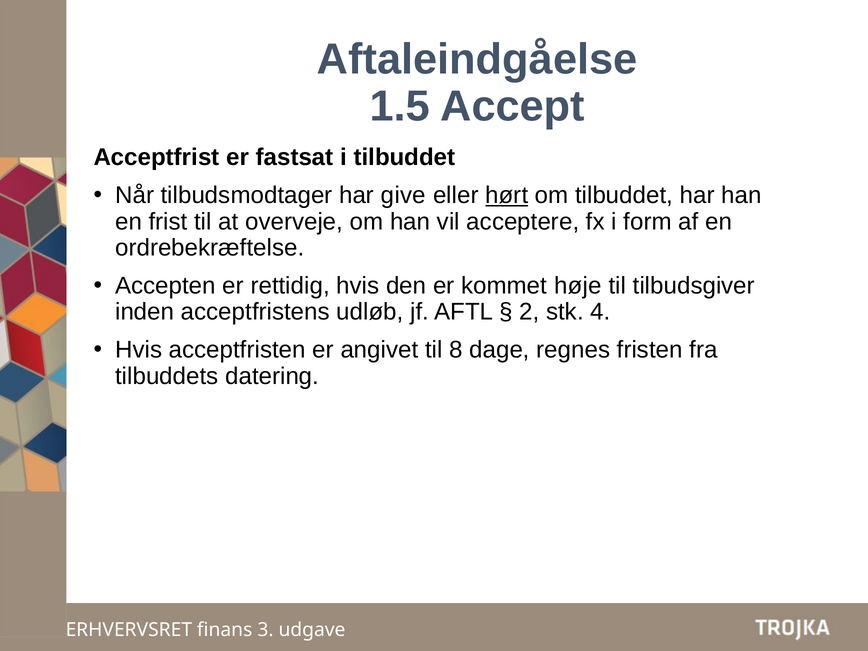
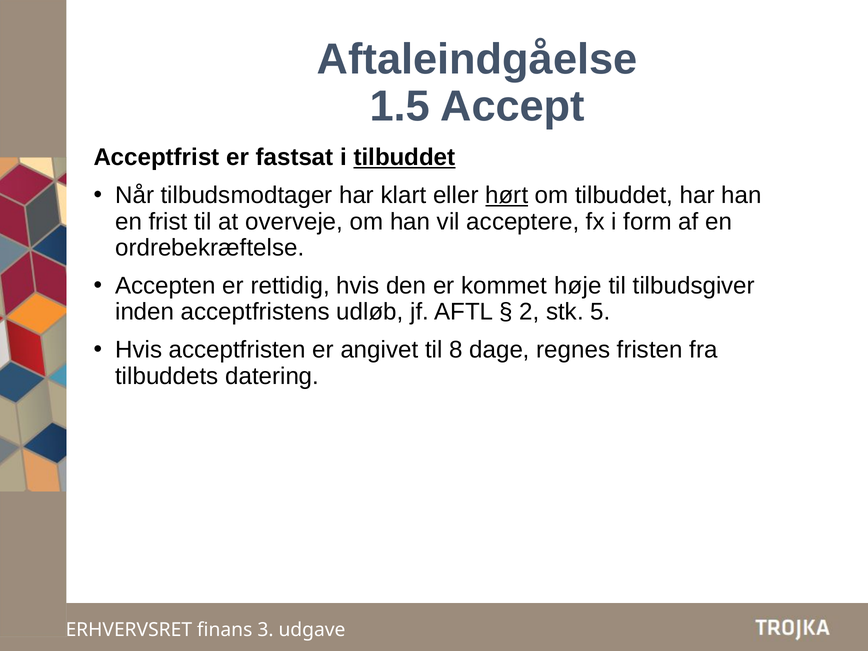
tilbuddet at (404, 157) underline: none -> present
give: give -> klart
4: 4 -> 5
